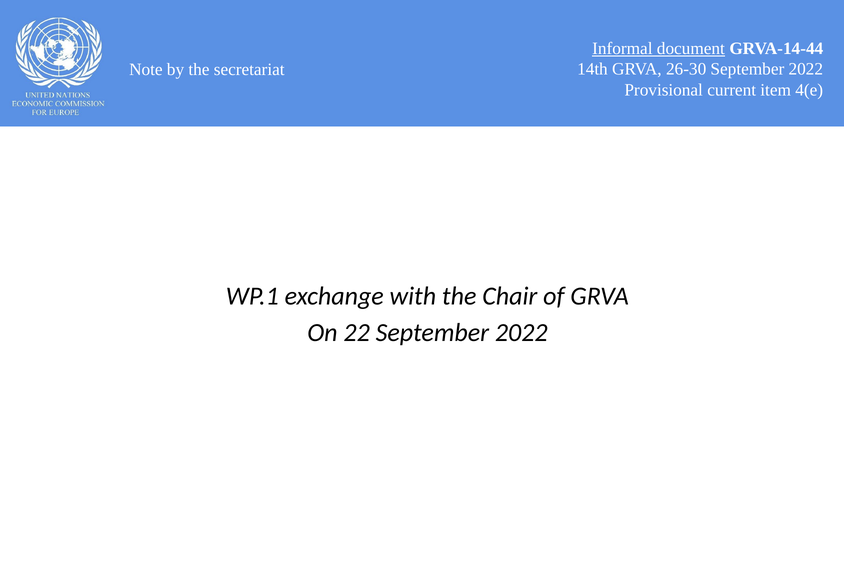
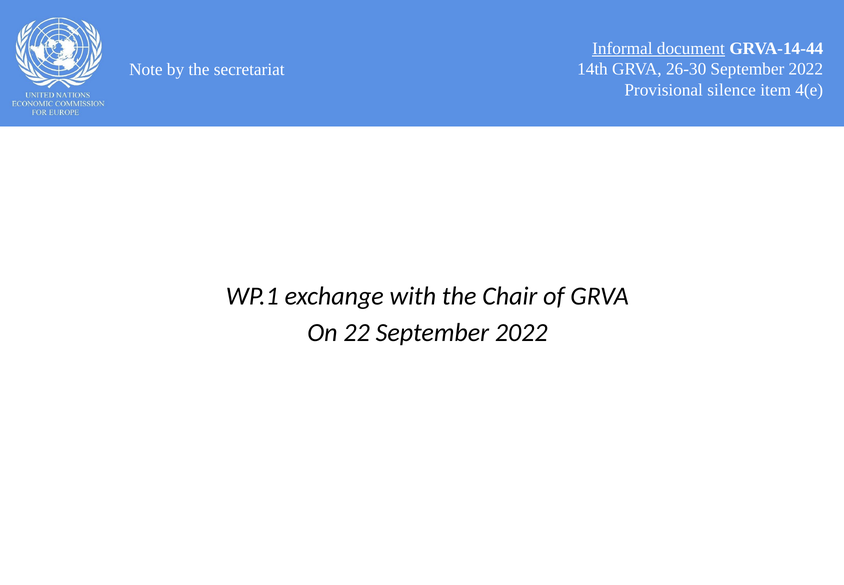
current: current -> silence
